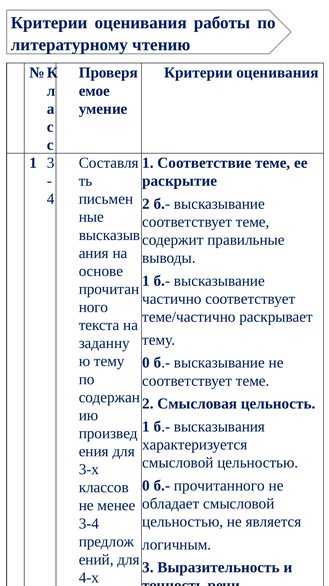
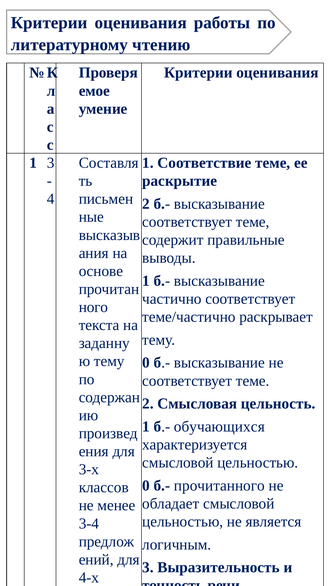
высказывания: высказывания -> обучающихся
